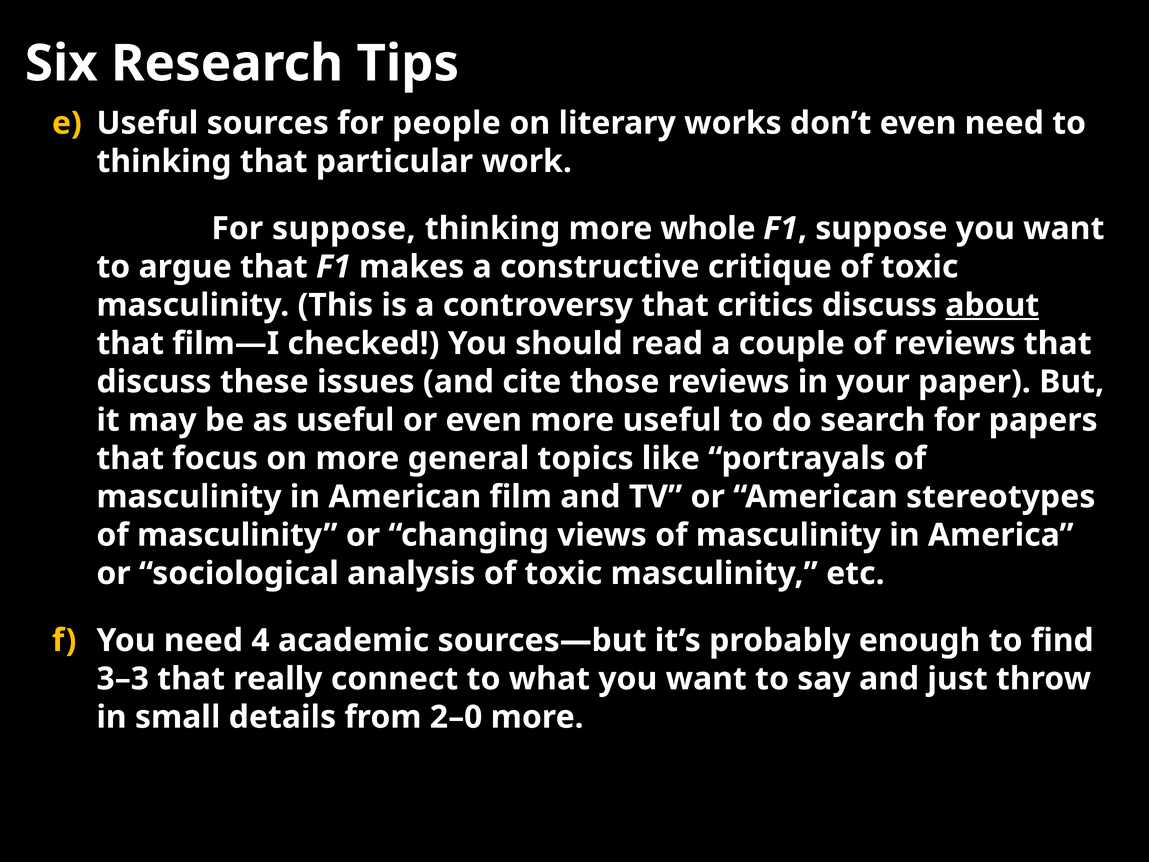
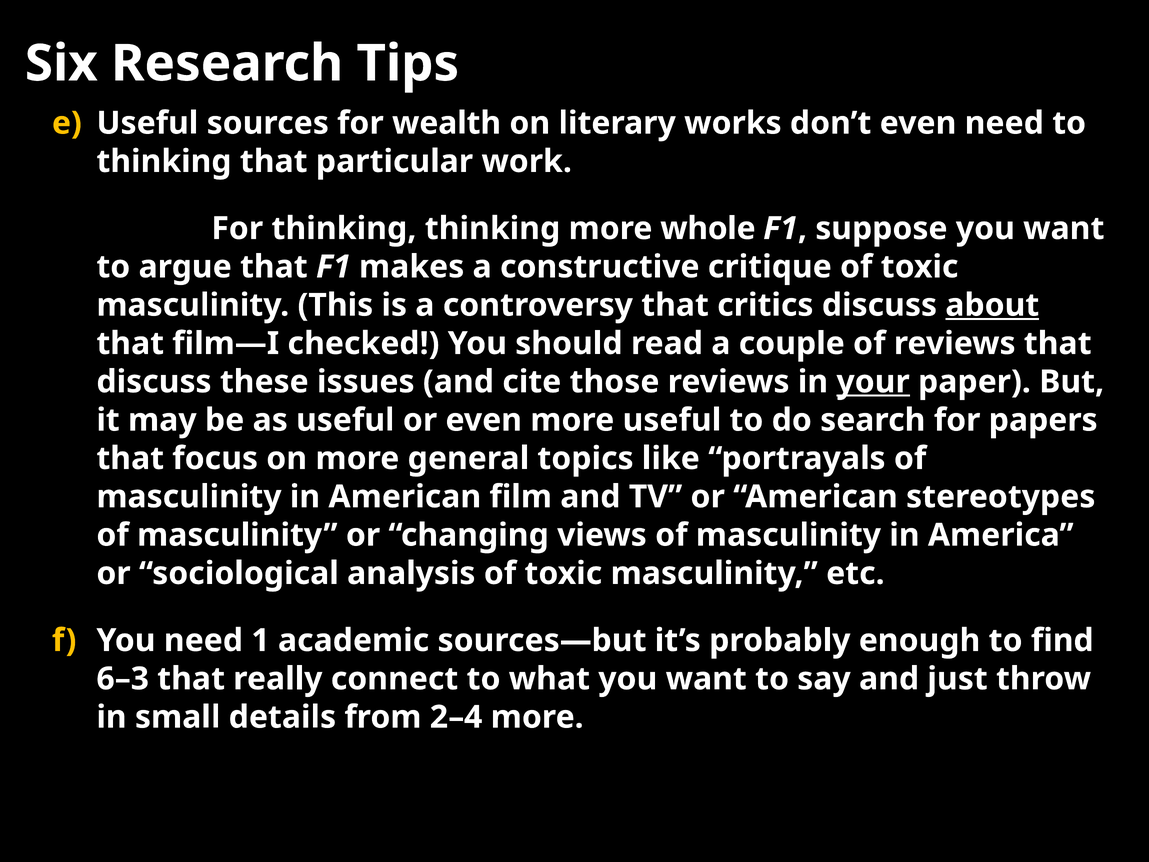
people: people -> wealth
For suppose: suppose -> thinking
your underline: none -> present
4: 4 -> 1
3–3: 3–3 -> 6–3
2–0: 2–0 -> 2–4
